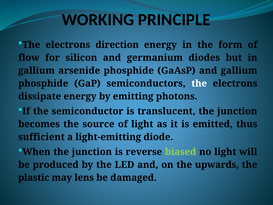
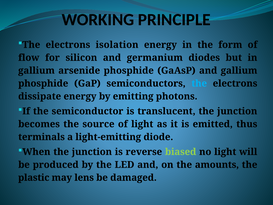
direction: direction -> isolation
the at (199, 83) colour: white -> light blue
sufficient: sufficient -> terminals
upwards: upwards -> amounts
